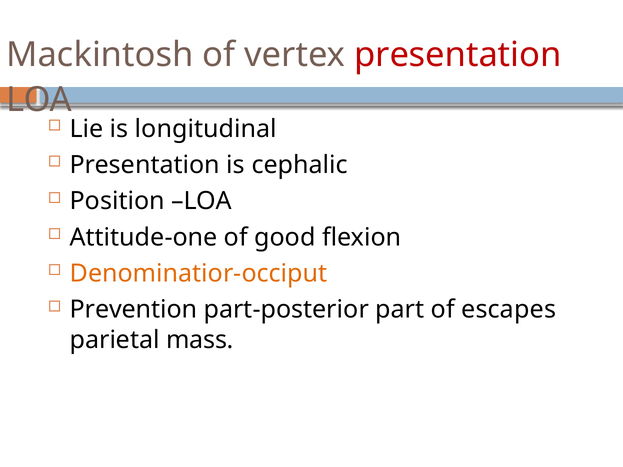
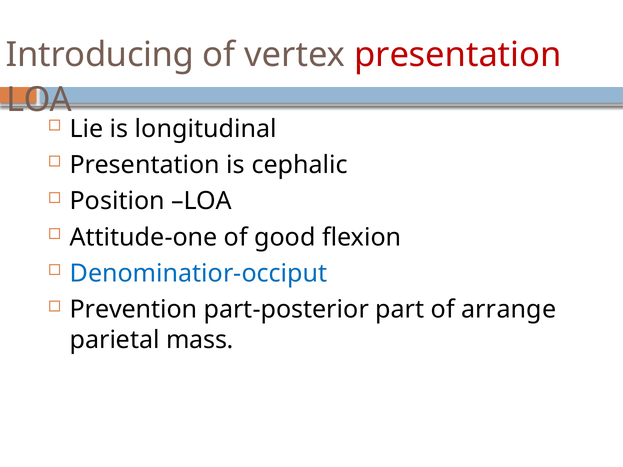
Mackintosh: Mackintosh -> Introducing
Denominatior-occiput colour: orange -> blue
escapes: escapes -> arrange
